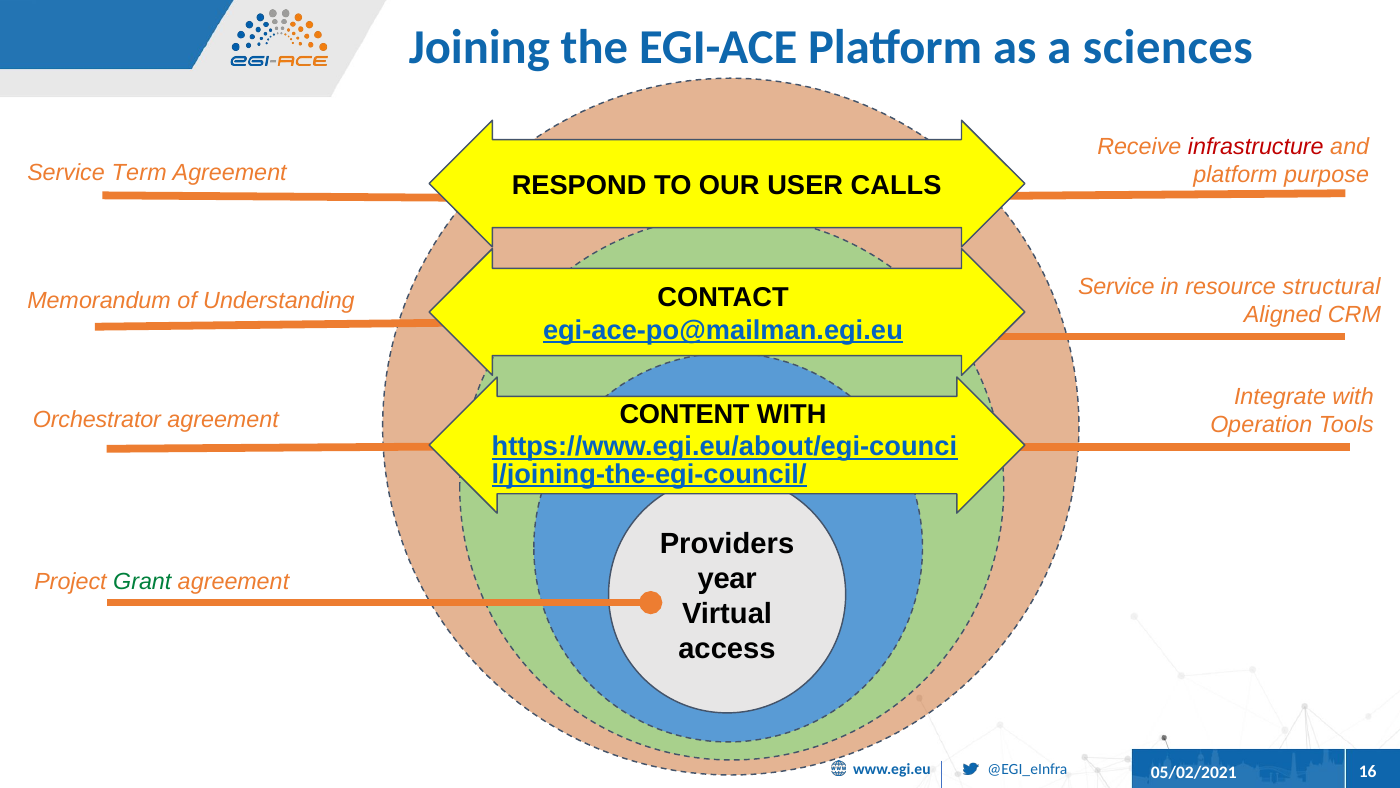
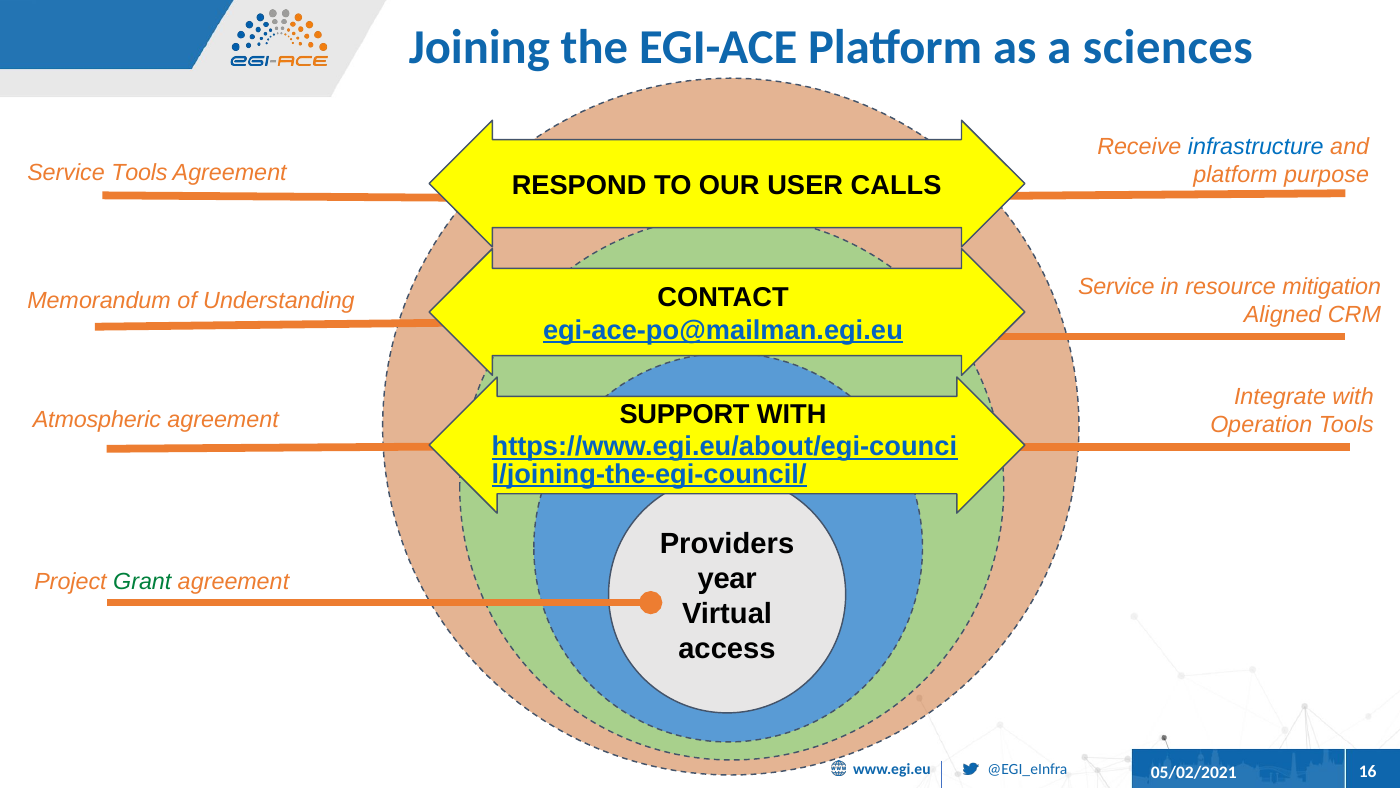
infrastructure at (1256, 146) colour: red -> blue
Service Term: Term -> Tools
structural: structural -> mitigation
CONTENT: CONTENT -> SUPPORT
Orchestrator: Orchestrator -> Atmospheric
